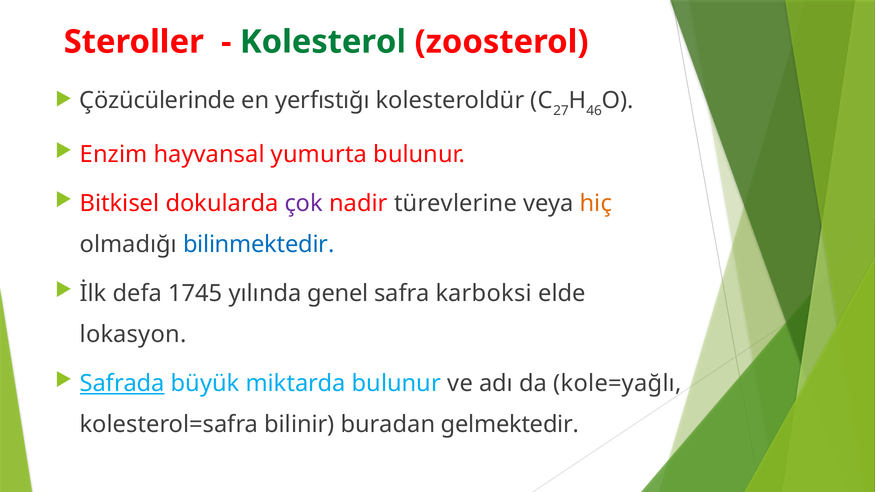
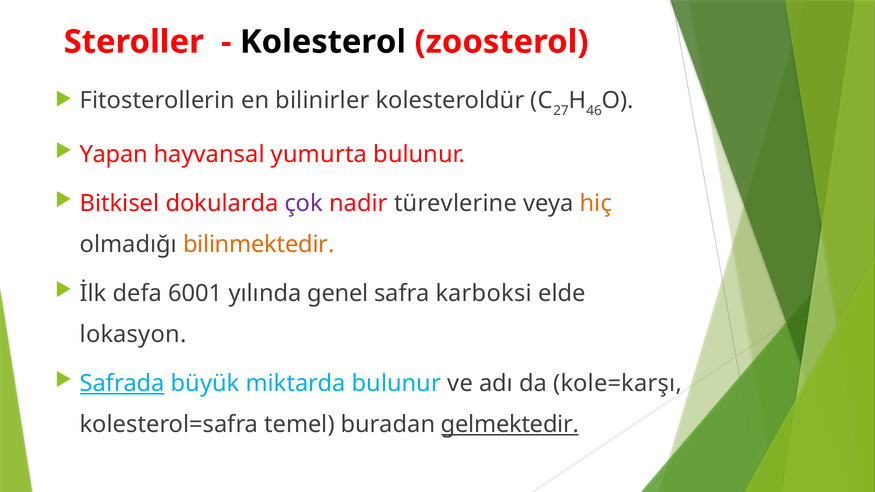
Kolesterol colour: green -> black
Çözücülerinde: Çözücülerinde -> Fitosterollerin
yerfıstığı: yerfıstığı -> bilinirler
Enzim: Enzim -> Yapan
bilinmektedir colour: blue -> orange
1745: 1745 -> 6001
kole=yağlı: kole=yağlı -> kole=karşı
bilinir: bilinir -> temel
gelmektedir underline: none -> present
